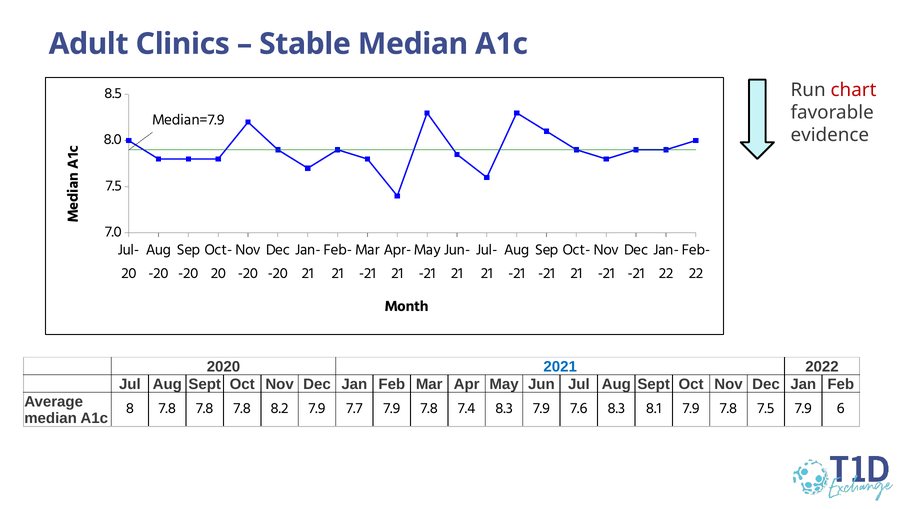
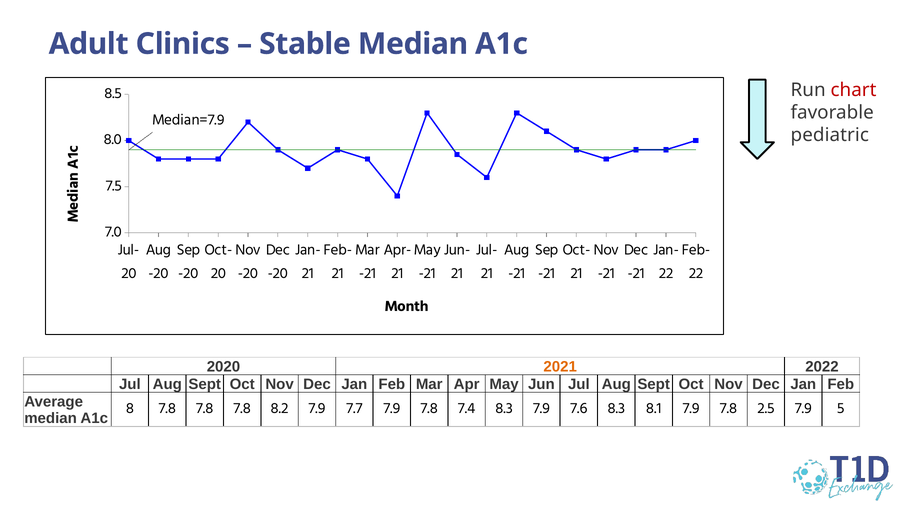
evidence: evidence -> pediatric
2021 colour: blue -> orange
7.8 7.5: 7.5 -> 2.5
6: 6 -> 5
